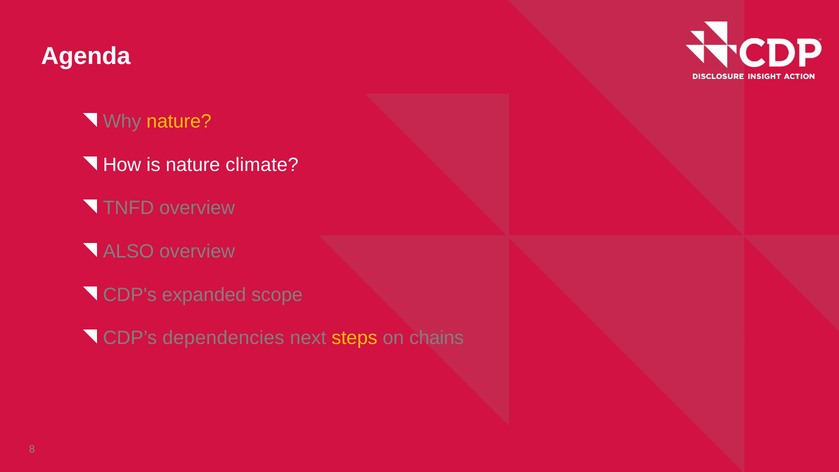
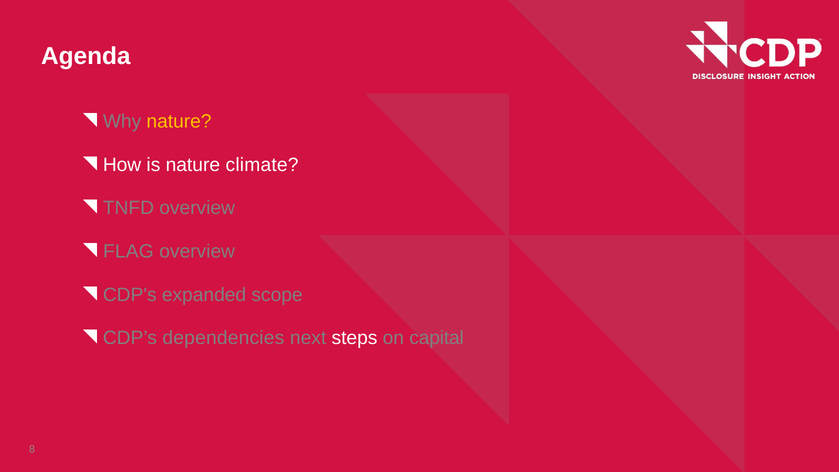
ALSO: ALSO -> FLAG
steps colour: yellow -> white
chains: chains -> capital
